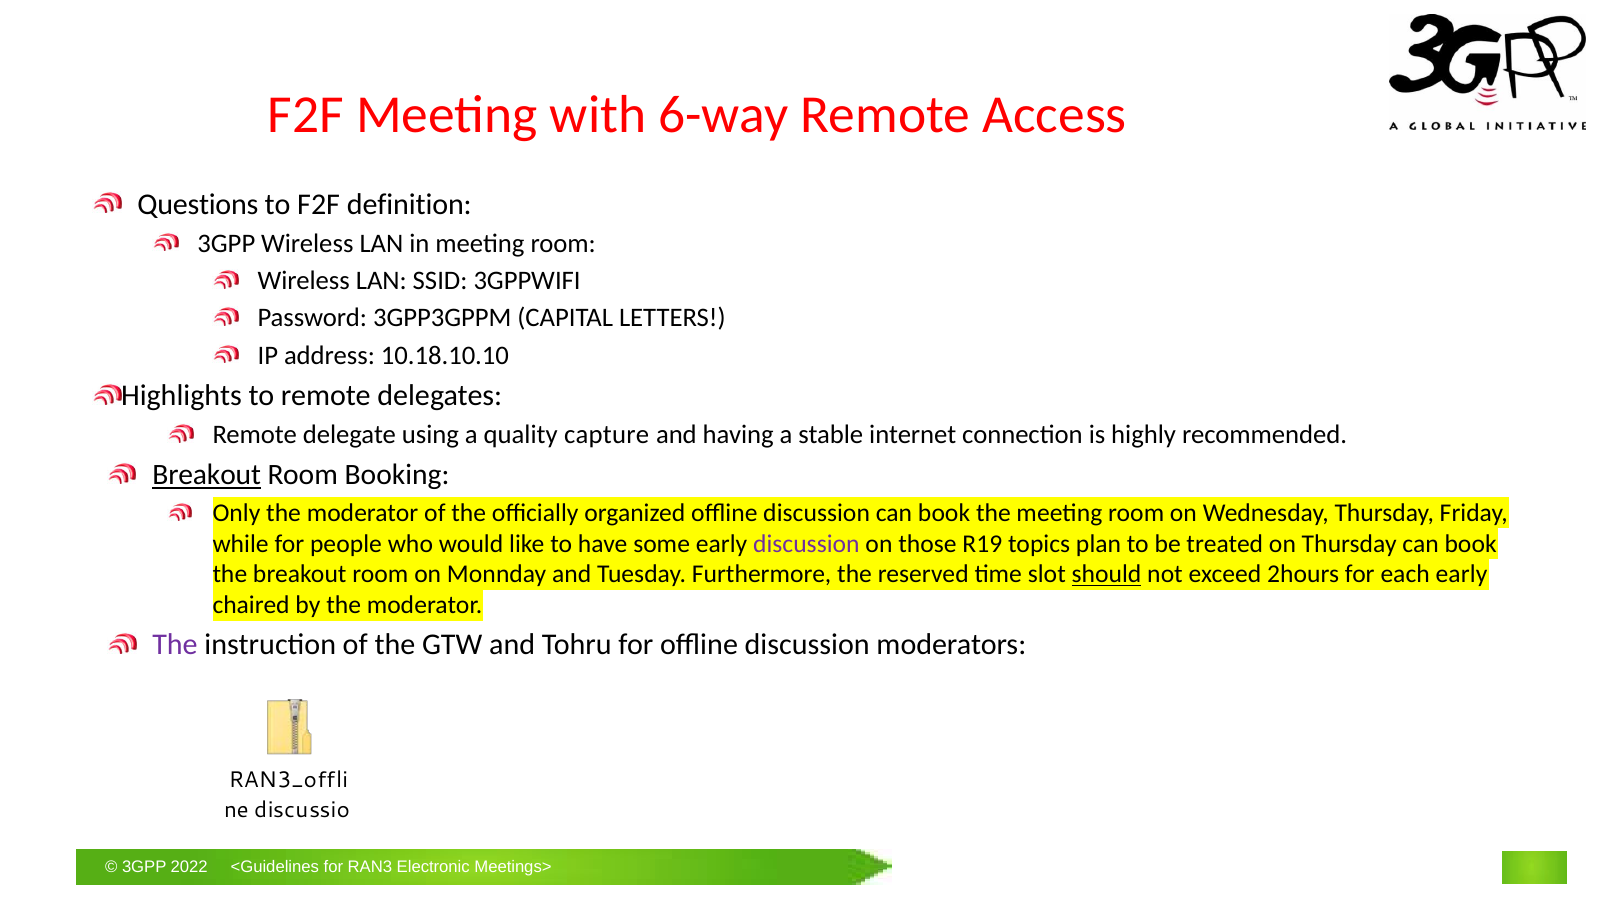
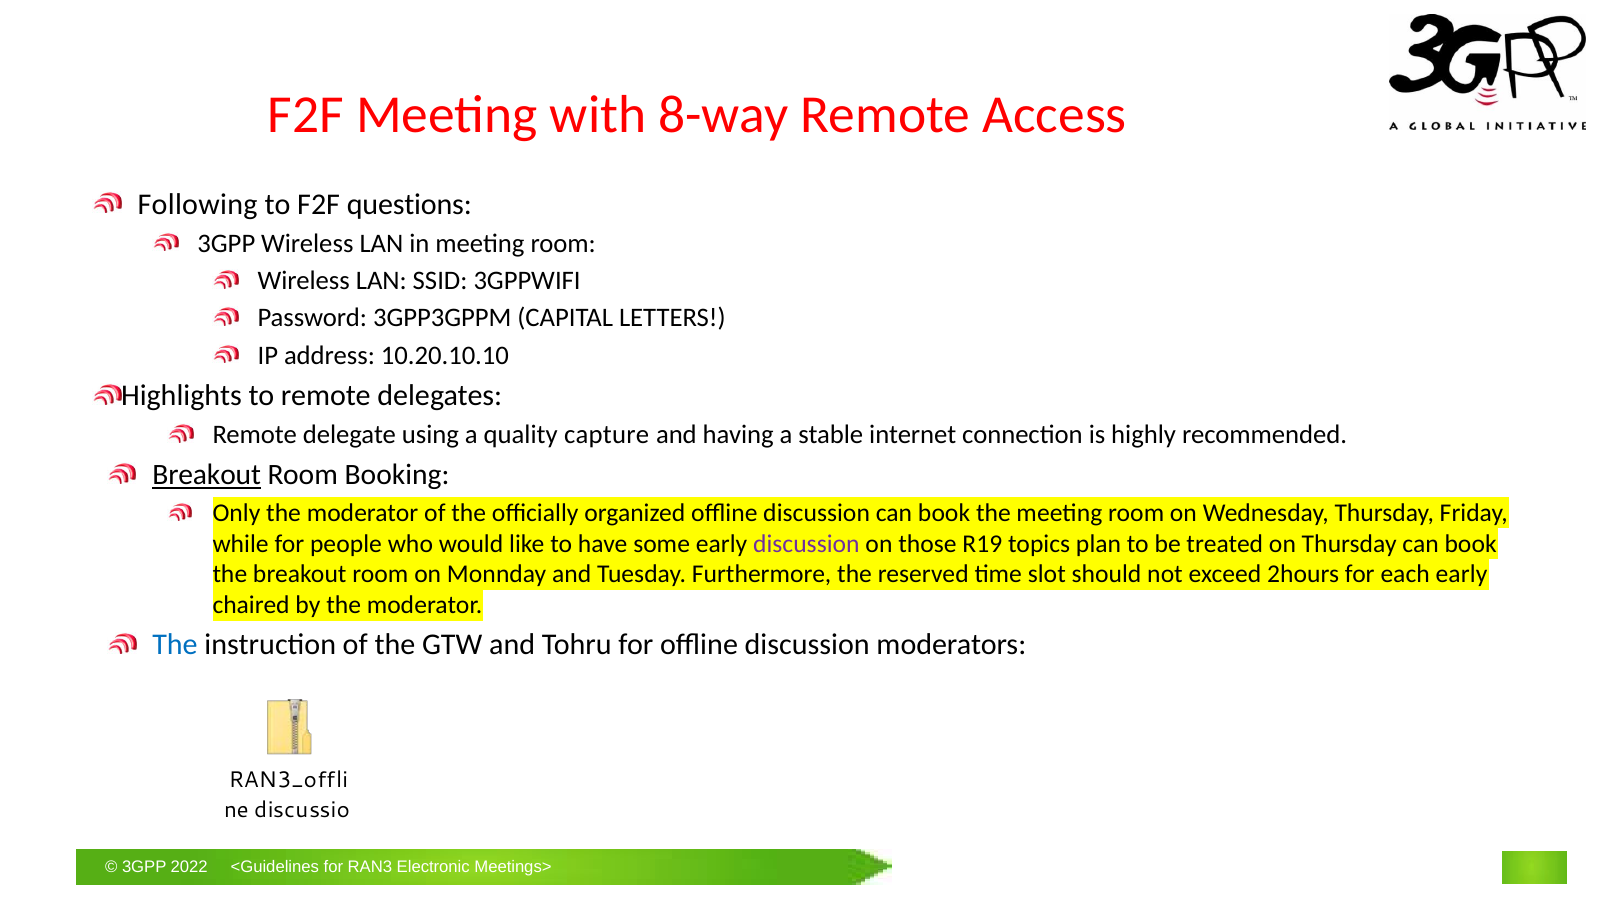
6-way: 6-way -> 8-way
Questions: Questions -> Following
definition: definition -> questions
10.18.10.10: 10.18.10.10 -> 10.20.10.10
should underline: present -> none
The at (175, 645) colour: purple -> blue
